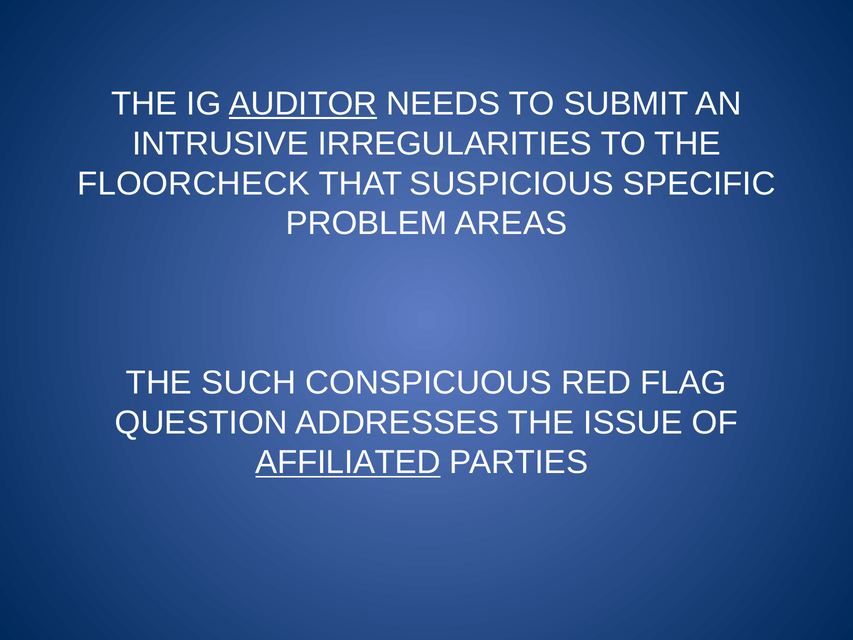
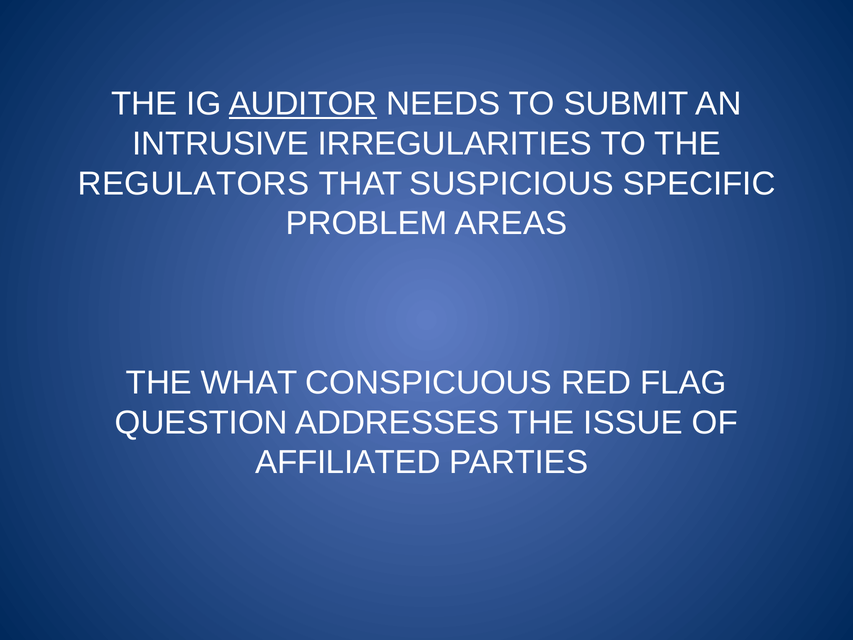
FLOORCHECK: FLOORCHECK -> REGULATORS
SUCH: SUCH -> WHAT
AFFILIATED underline: present -> none
